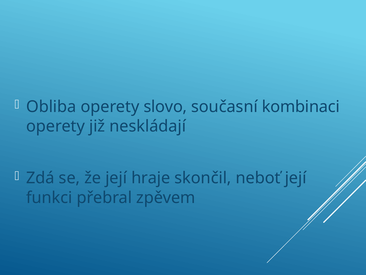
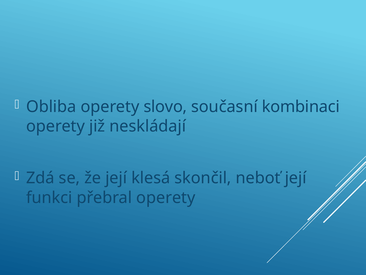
hraje: hraje -> klesá
přebral zpěvem: zpěvem -> operety
